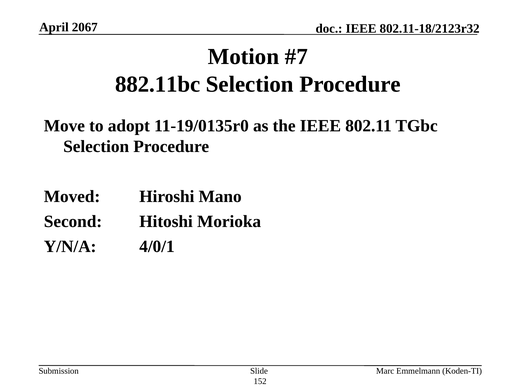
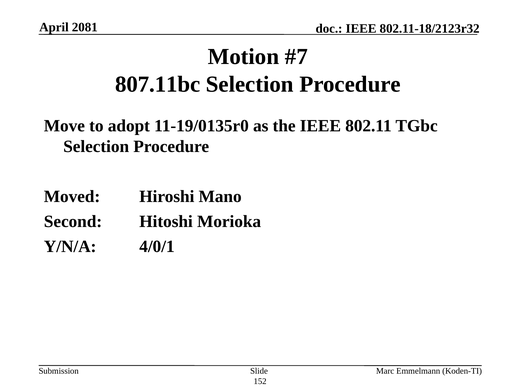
2067: 2067 -> 2081
882.11bc: 882.11bc -> 807.11bc
